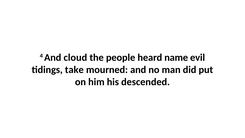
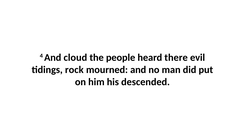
name: name -> there
take: take -> rock
